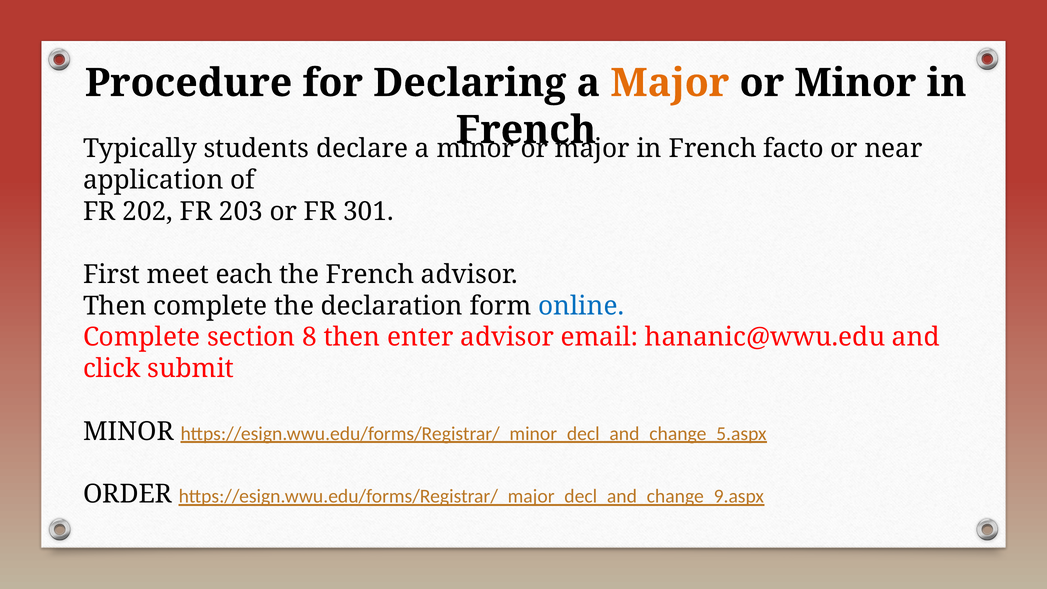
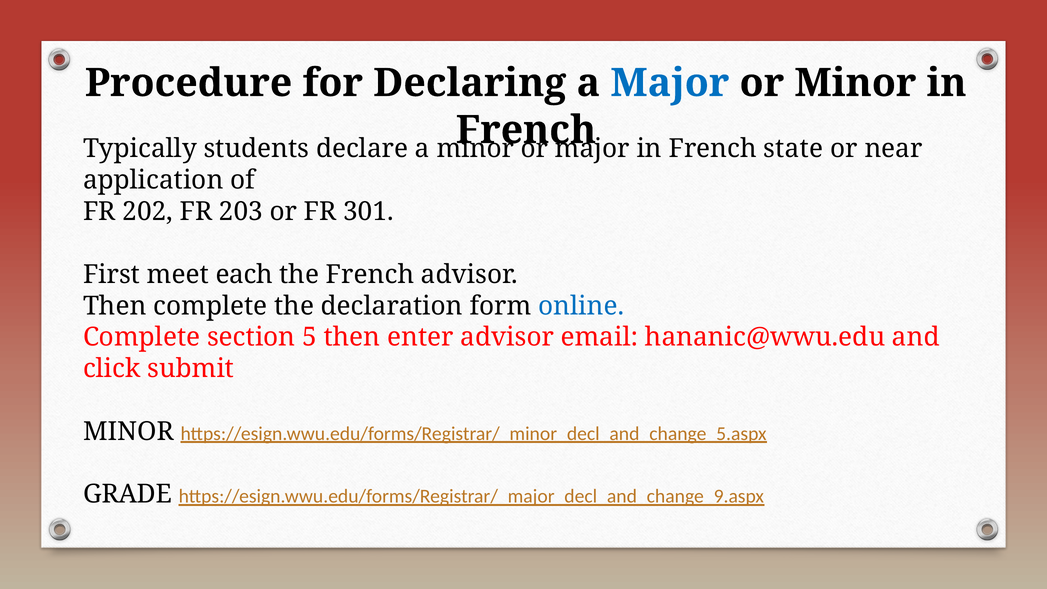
Major at (670, 83) colour: orange -> blue
facto: facto -> state
8: 8 -> 5
ORDER: ORDER -> GRADE
